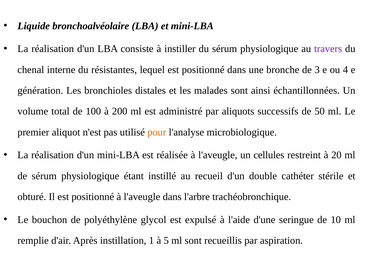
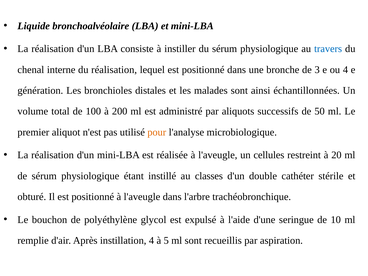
travers colour: purple -> blue
du résistantes: résistantes -> réalisation
recueil: recueil -> classes
instillation 1: 1 -> 4
